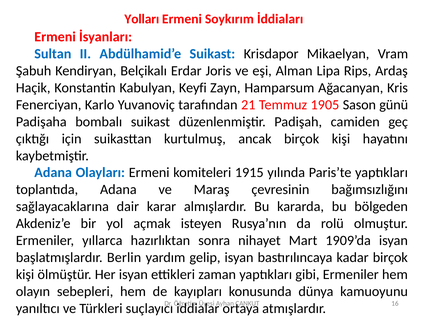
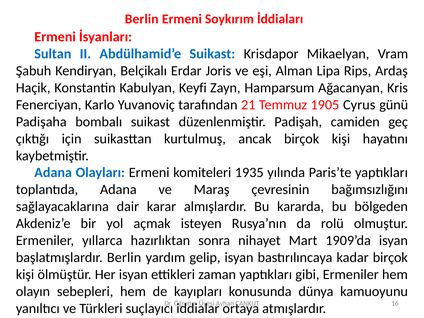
Yolları at (142, 19): Yolları -> Berlin
Sason: Sason -> Cyrus
1915: 1915 -> 1935
